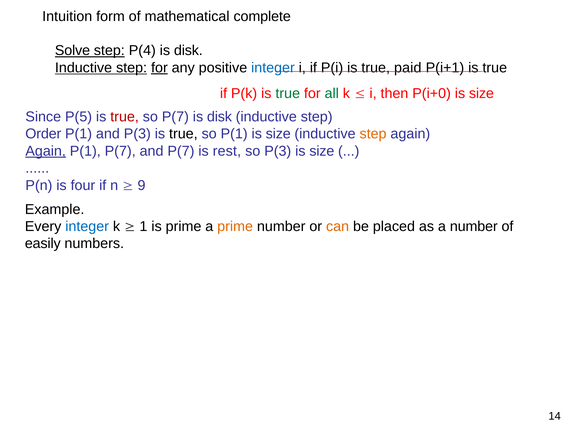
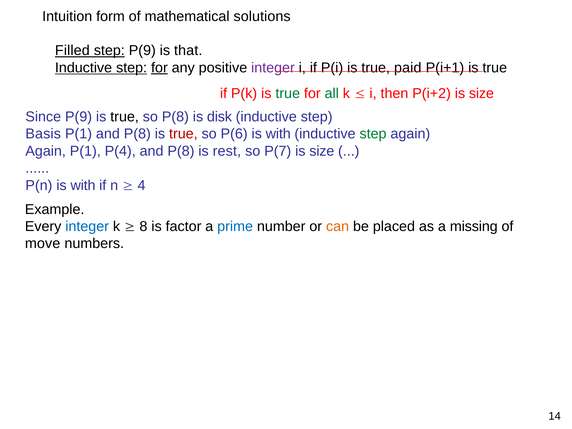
complete: complete -> solutions
Solve: Solve -> Filled
step P(4: P(4 -> P(9
disk at (188, 50): disk -> that
integer at (273, 68) colour: blue -> purple
P(i+0: P(i+0 -> P(i+2
Since P(5: P(5 -> P(9
true at (125, 117) colour: red -> black
so P(7: P(7 -> P(8
Order: Order -> Basis
P(1 and P(3: P(3 -> P(8
true at (183, 134) colour: black -> red
so P(1: P(1 -> P(6
size at (278, 134): size -> with
step at (373, 134) colour: orange -> green
Again at (46, 151) underline: present -> none
P(1 P(7: P(7 -> P(4
P(7 at (181, 151): P(7 -> P(8
so P(3: P(3 -> P(7
P(n is four: four -> with
9: 9 -> 4
1: 1 -> 8
is prime: prime -> factor
prime at (235, 226) colour: orange -> blue
a number: number -> missing
easily: easily -> move
